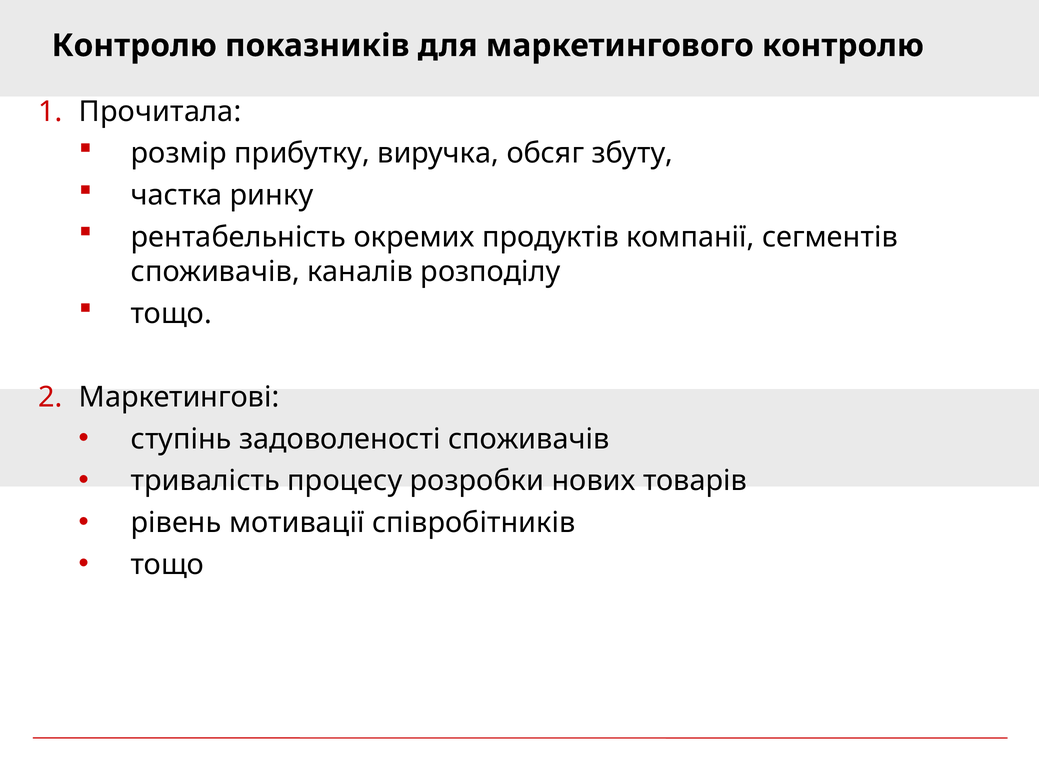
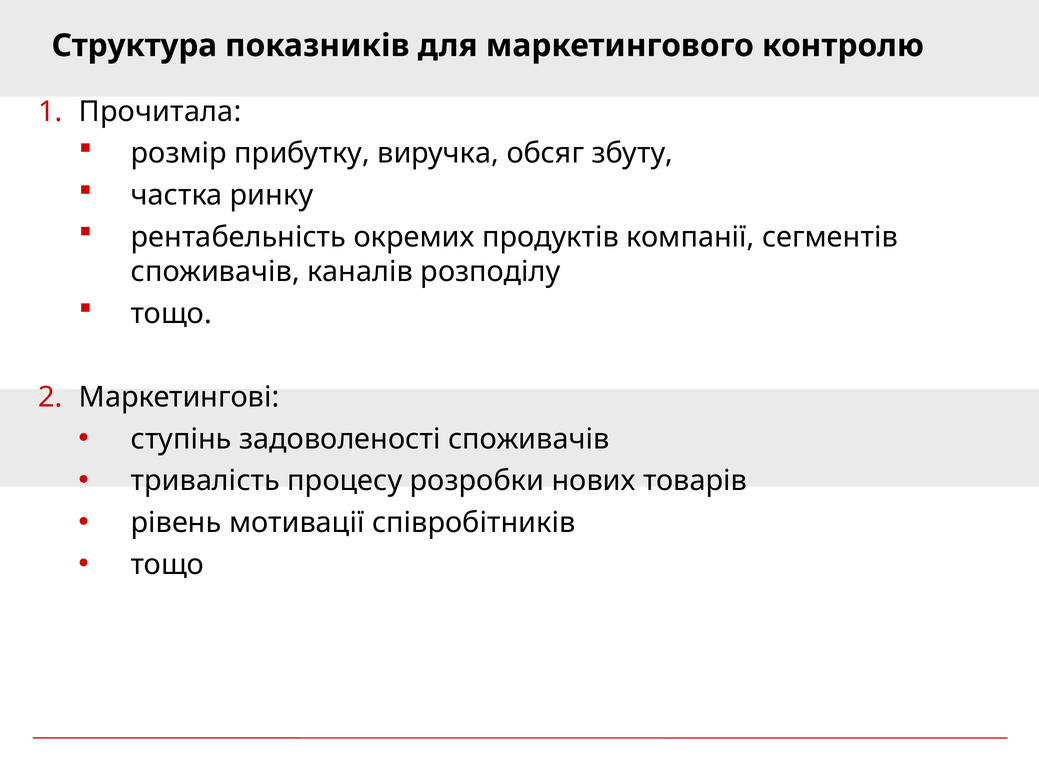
Контролю at (134, 46): Контролю -> Структура
